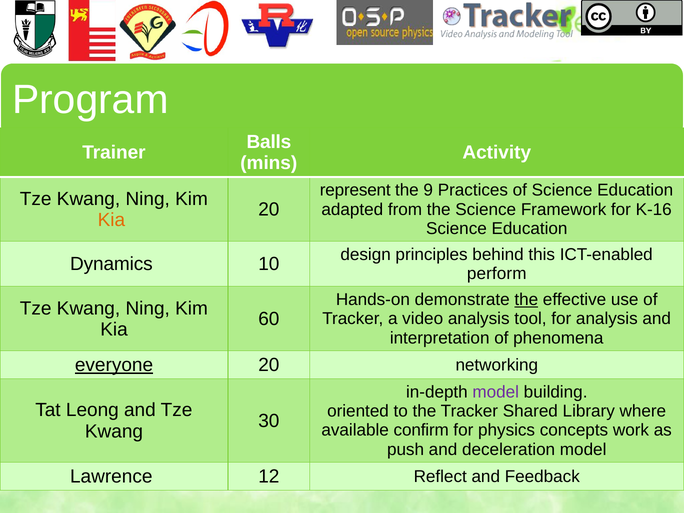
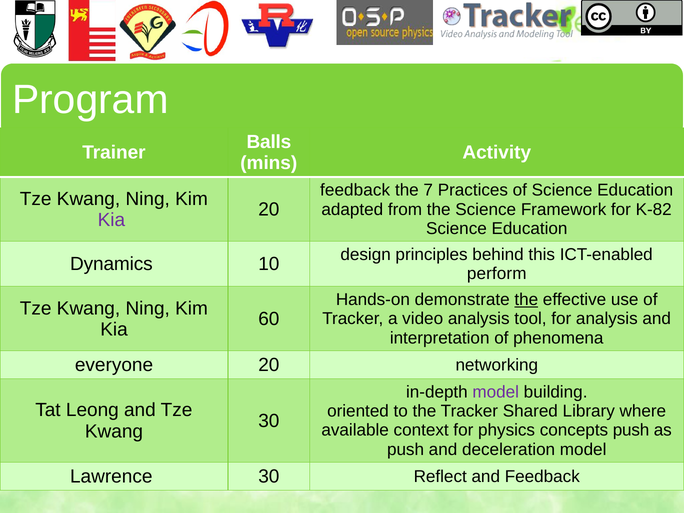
represent at (355, 190): represent -> feedback
9: 9 -> 7
K-16: K-16 -> K-82
Kia at (111, 220) colour: orange -> purple
everyone underline: present -> none
confirm: confirm -> context
concepts work: work -> push
Lawrence 12: 12 -> 30
